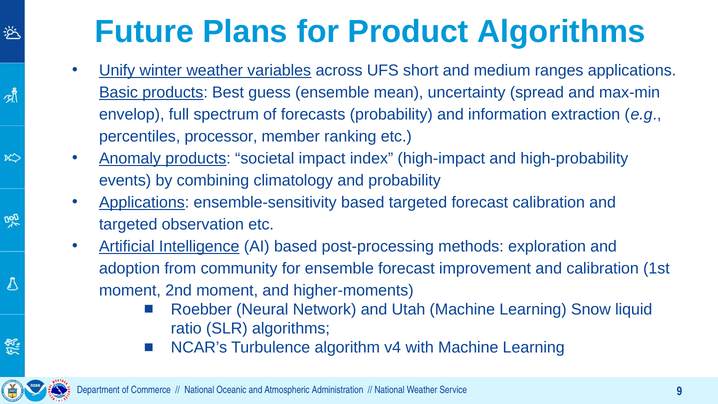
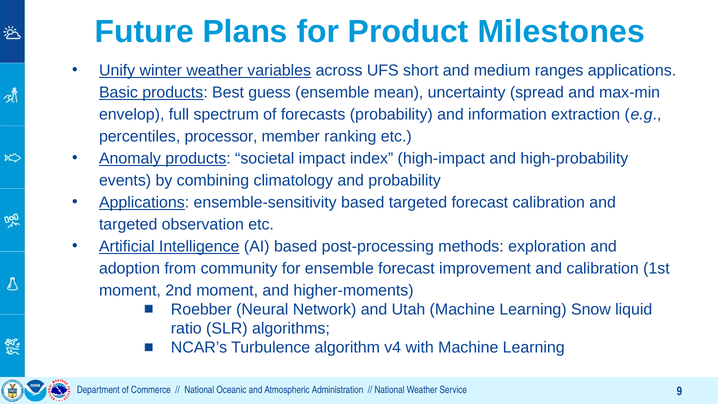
Product Algorithms: Algorithms -> Milestones
